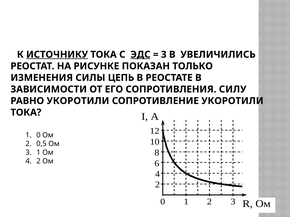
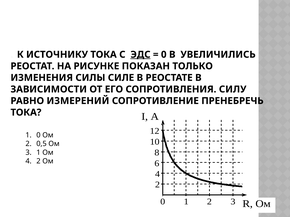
ИСТОЧНИКУ underline: present -> none
3 at (164, 55): 3 -> 0
ЦЕПЬ: ЦЕПЬ -> СИЛЕ
РАВНО УКОРОТИЛИ: УКОРОТИЛИ -> ИЗМЕРЕНИЙ
СОПРОТИВЛЕНИЕ УКОРОТИЛИ: УКОРОТИЛИ -> ПРЕНЕБРЕЧЬ
